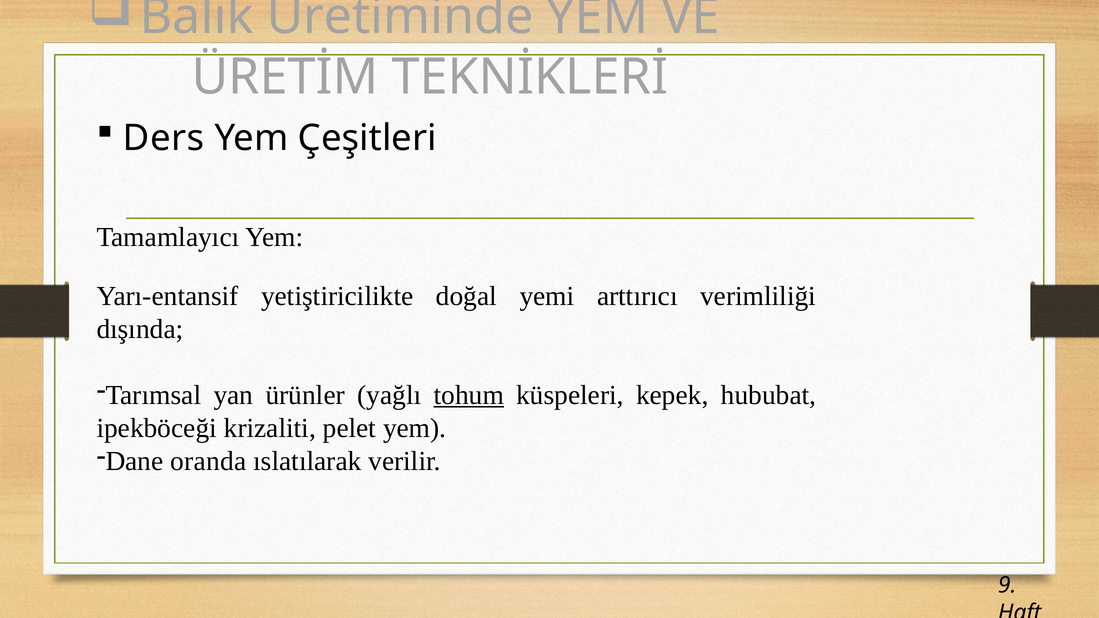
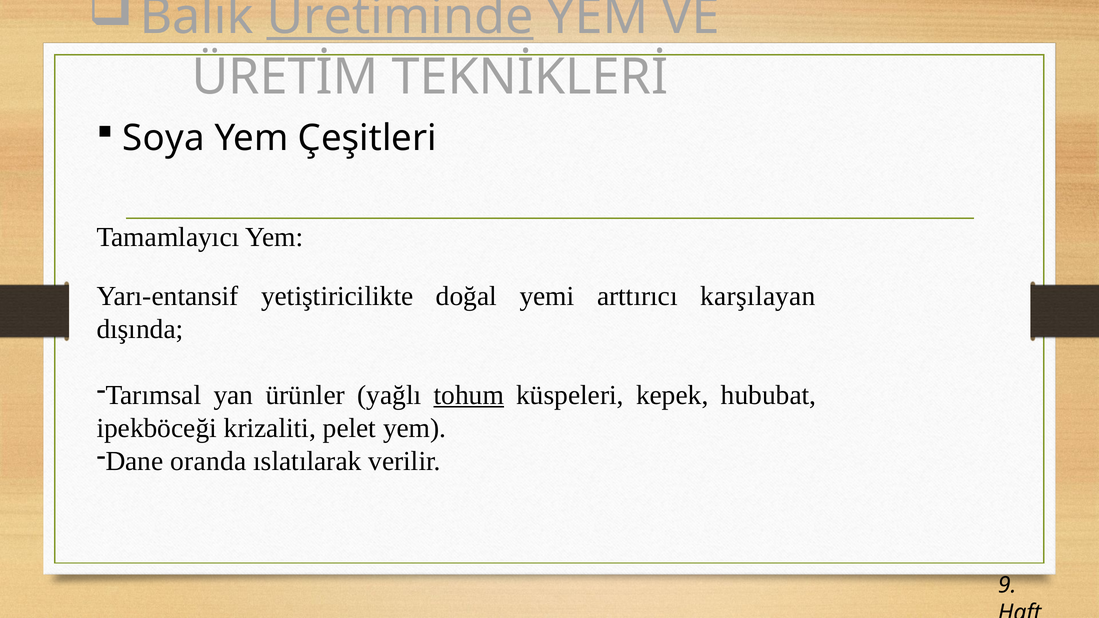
Üretiminde underline: none -> present
Ders: Ders -> Soya
verimliliği: verimliliği -> karşılayan
